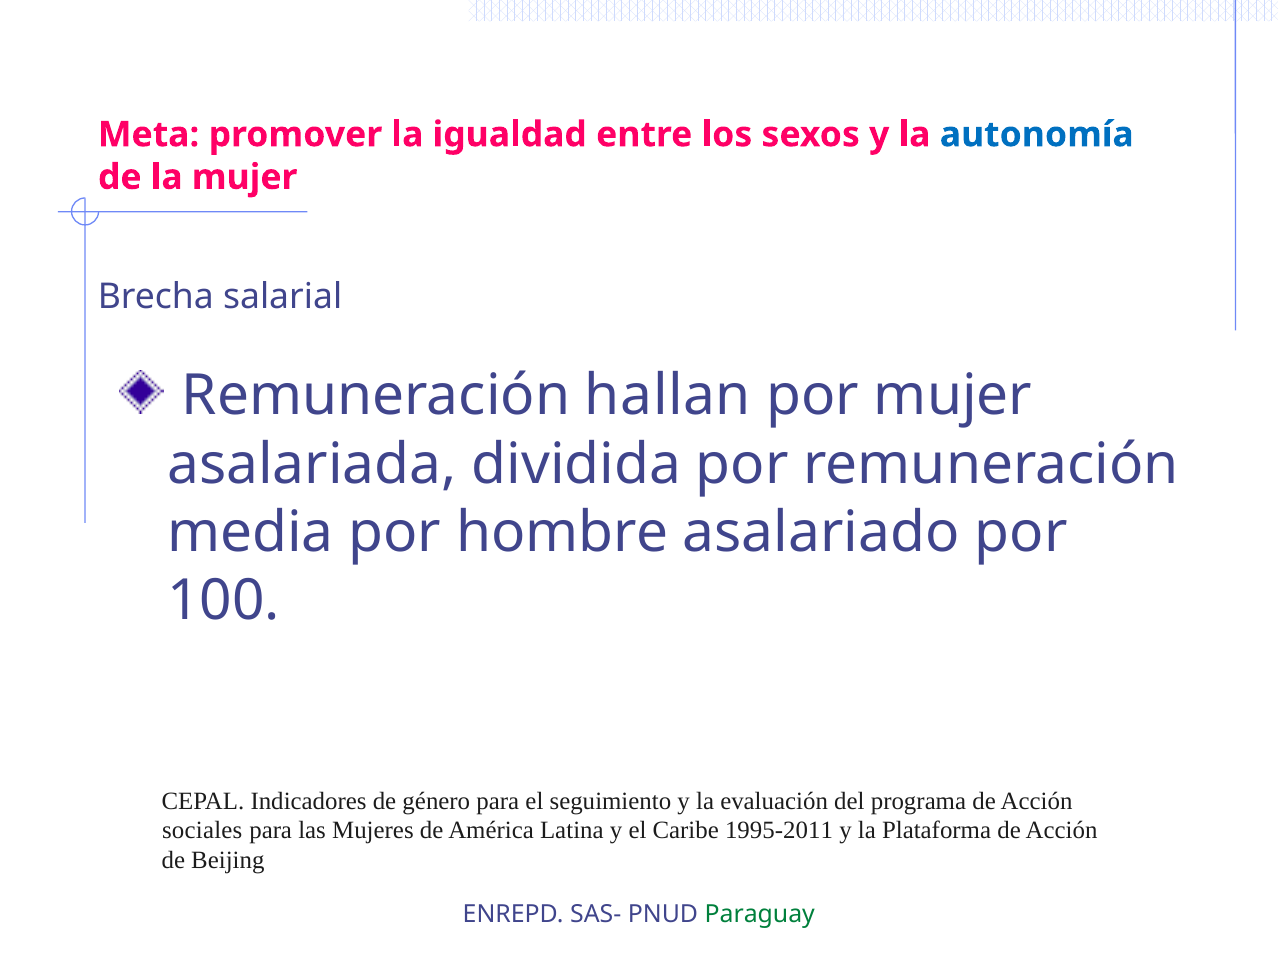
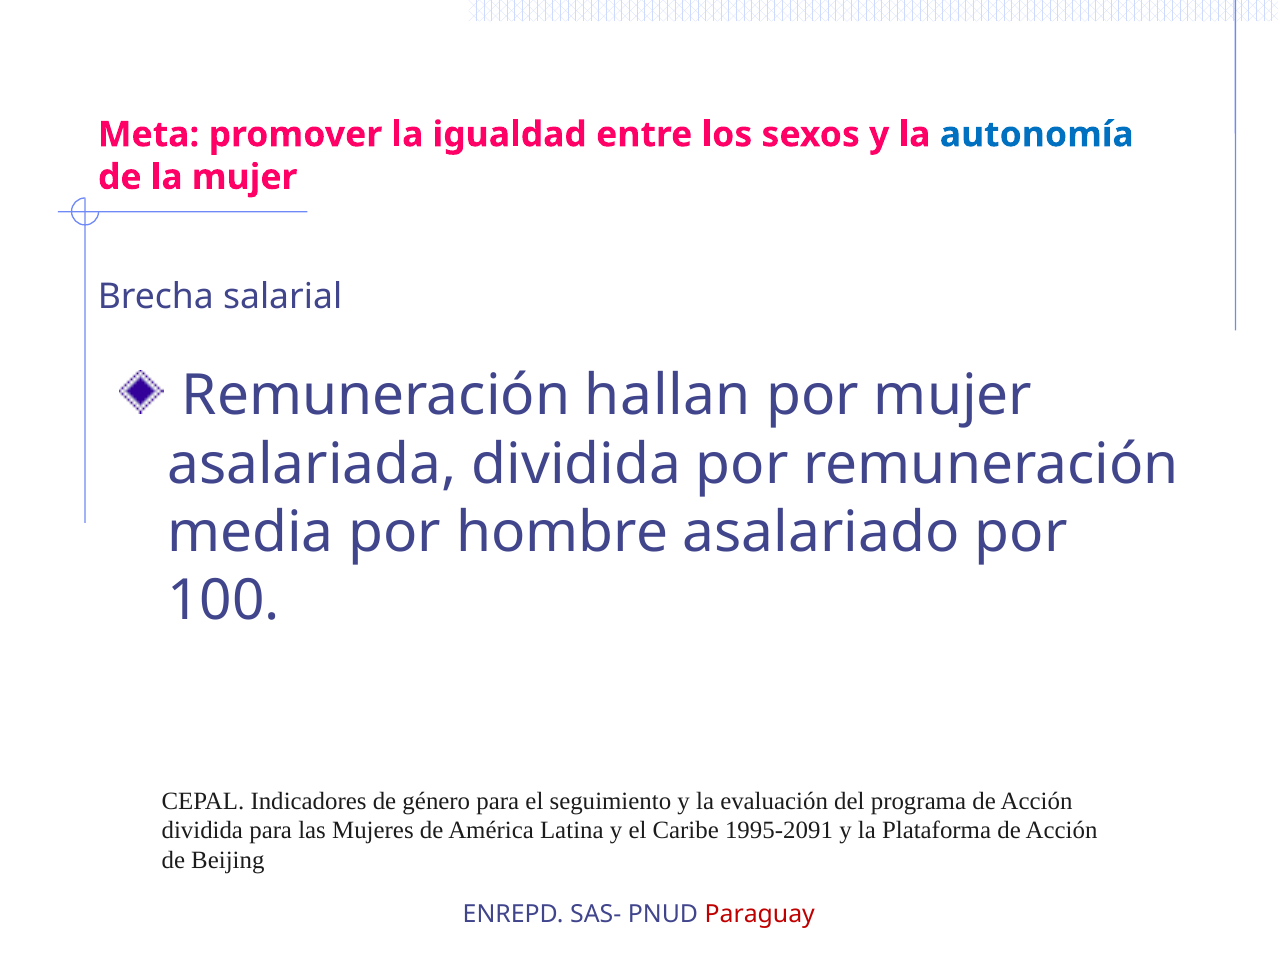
sociales at (202, 830): sociales -> dividida
1995-2011: 1995-2011 -> 1995-2091
Paraguay colour: green -> red
